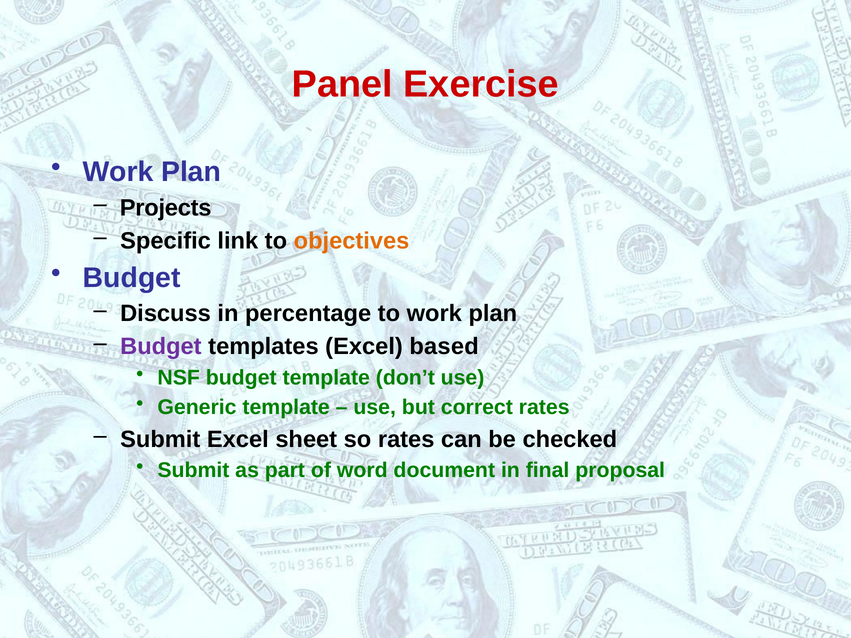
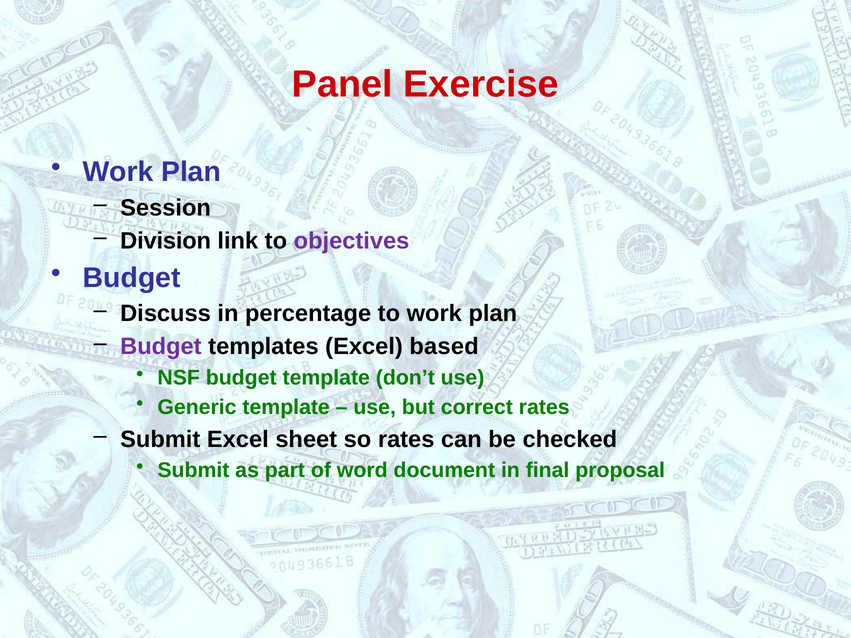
Projects: Projects -> Session
Specific: Specific -> Division
objectives colour: orange -> purple
